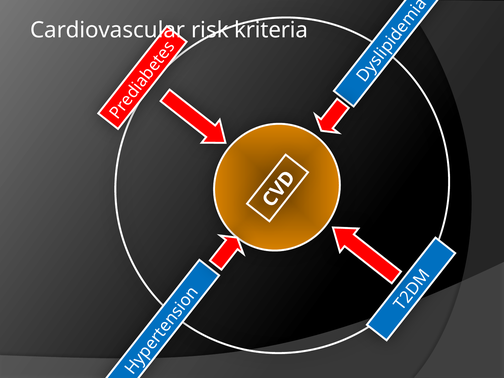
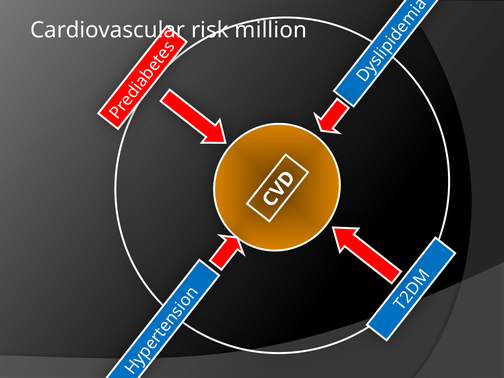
kriteria: kriteria -> million
